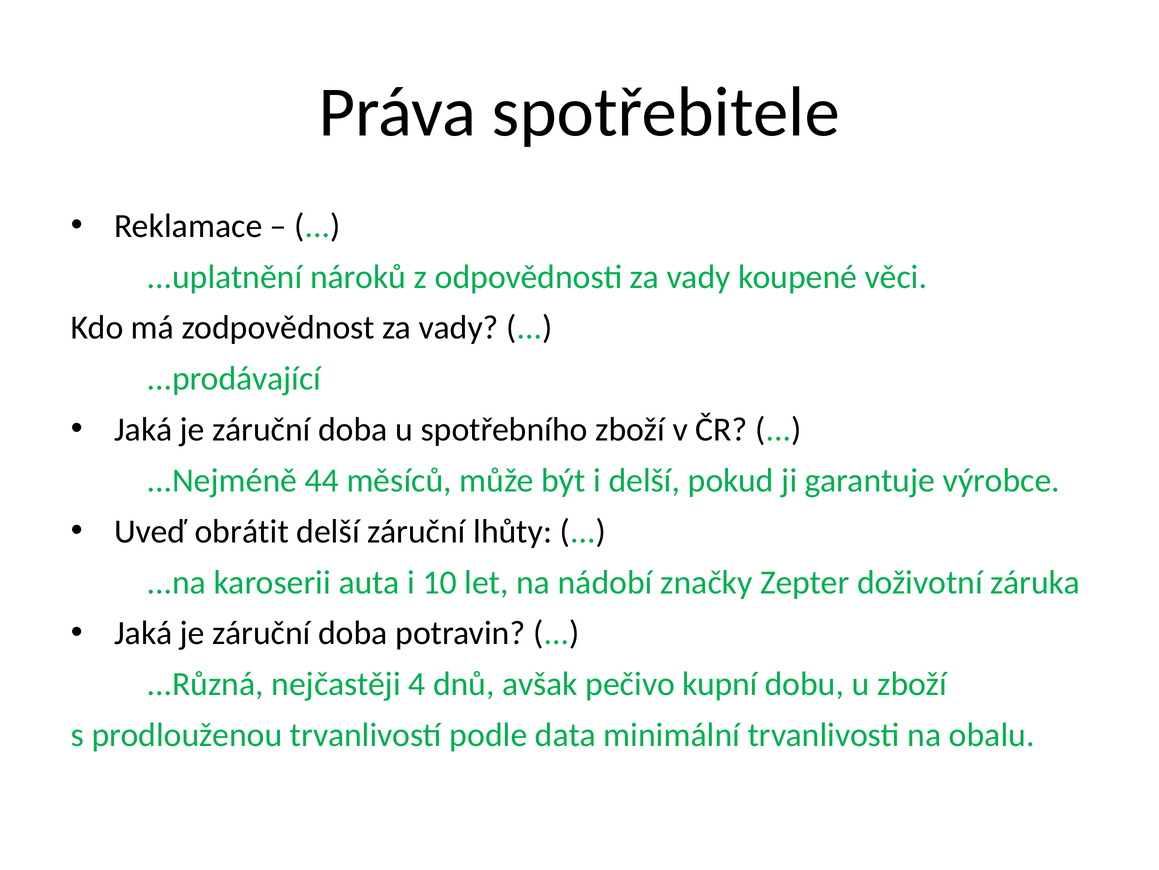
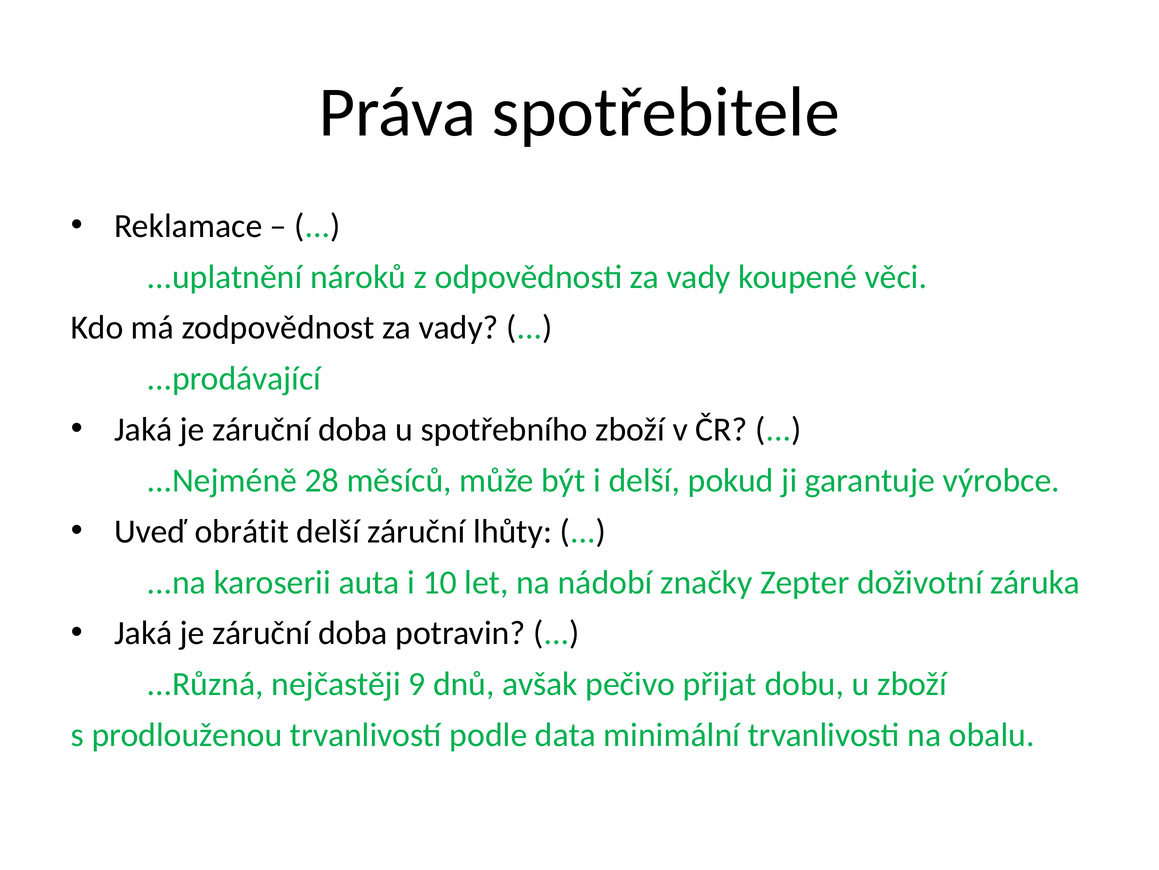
44: 44 -> 28
4: 4 -> 9
kupní: kupní -> přijat
